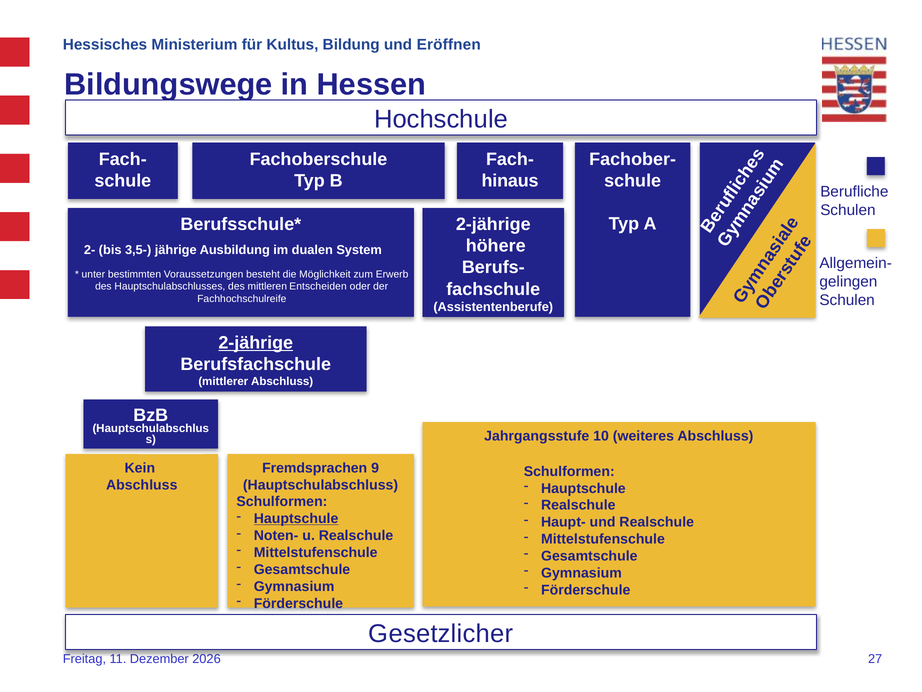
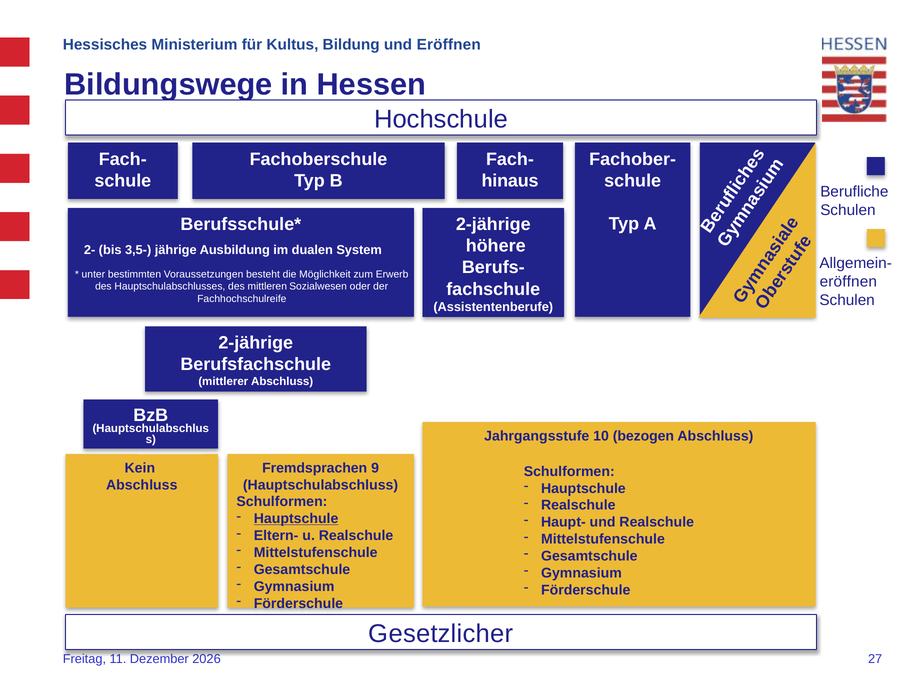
gelingen at (848, 281): gelingen -> eröffnen
Entscheiden: Entscheiden -> Sozialwesen
2-jährige at (256, 343) underline: present -> none
weiteres: weiteres -> bezogen
Noten-: Noten- -> Eltern-
